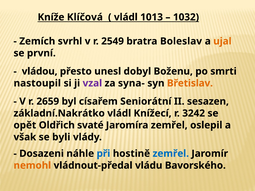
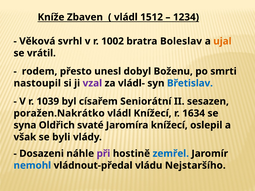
Klíčová: Klíčová -> Zbaven
1013: 1013 -> 1512
1032: 1032 -> 1234
Zemích: Zemích -> Věková
2549: 2549 -> 1002
první: první -> vrátil
vládou: vládou -> rodem
syna-: syna- -> vládl-
Břetislav colour: orange -> blue
2659: 2659 -> 1039
základní.Nakrátko: základní.Nakrátko -> poražen.Nakrátko
3242: 3242 -> 1634
opět: opět -> syna
Jaromíra zemřel: zemřel -> knížecí
při colour: blue -> purple
nemohl colour: orange -> blue
Bavorského: Bavorského -> Nejstaršího
